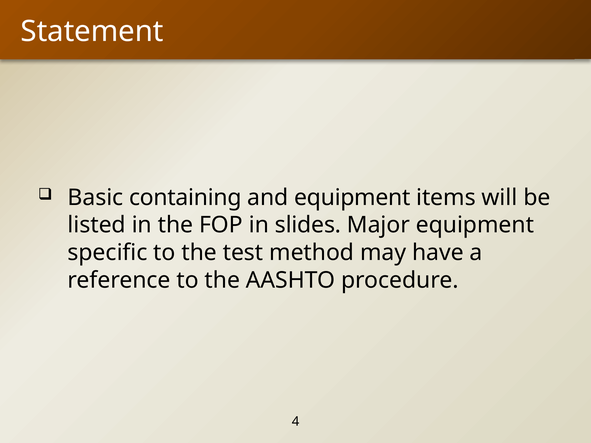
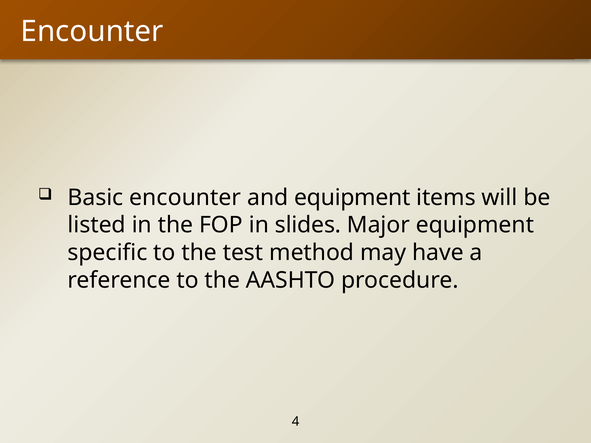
Statement at (92, 32): Statement -> Encounter
Basic containing: containing -> encounter
